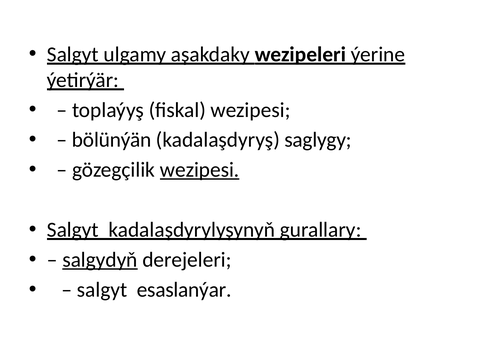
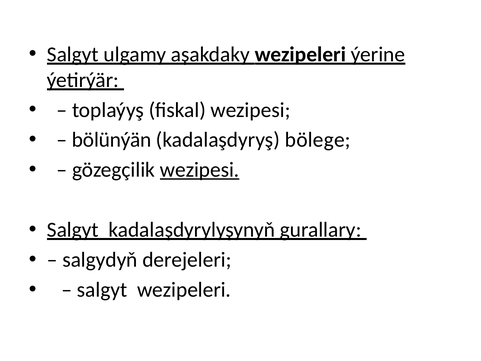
saglygy: saglygy -> bölege
salgydyň underline: present -> none
salgyt esaslanýar: esaslanýar -> wezipeleri
